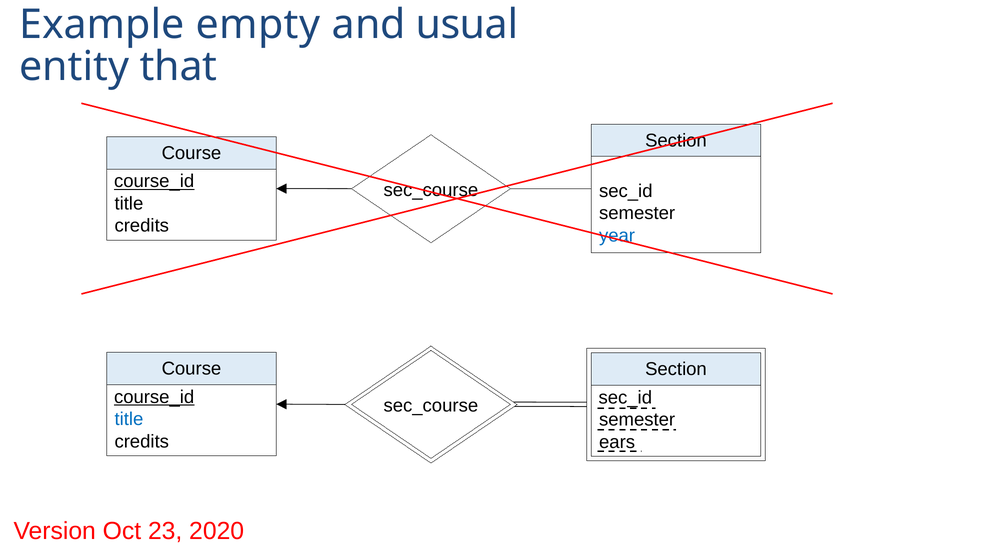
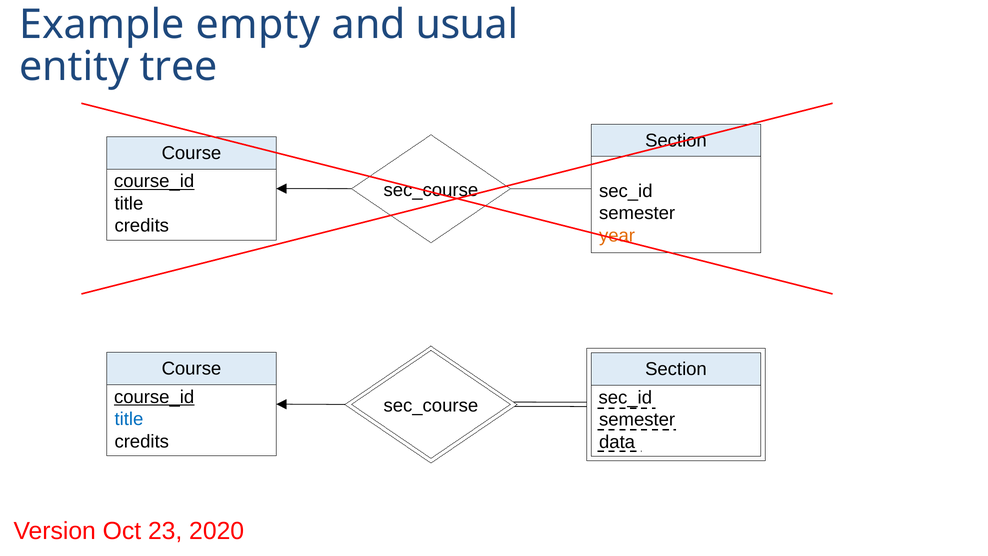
that: that -> tree
year colour: blue -> orange
ears: ears -> data
